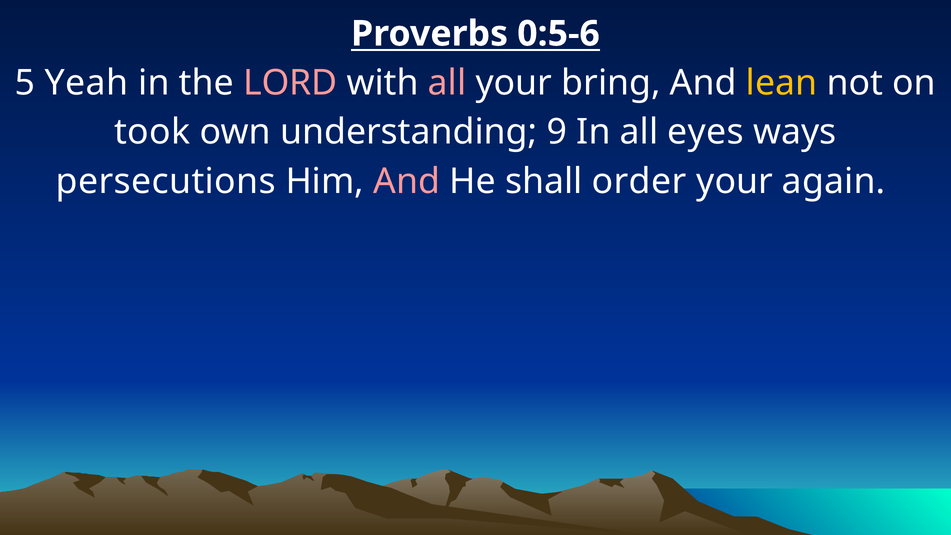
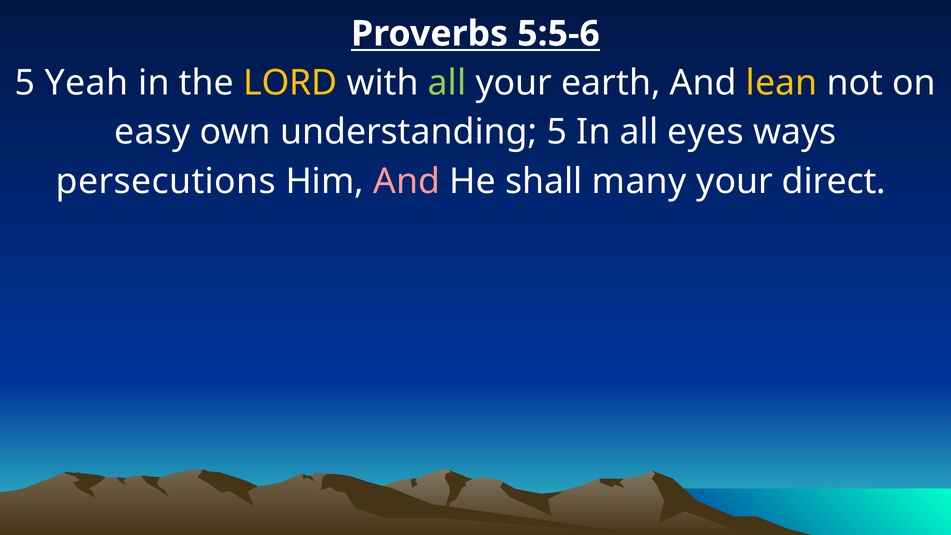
0:5-6: 0:5-6 -> 5:5-6
LORD colour: pink -> yellow
all at (447, 83) colour: pink -> light green
bring: bring -> earth
took: took -> easy
understanding 9: 9 -> 5
order: order -> many
again: again -> direct
